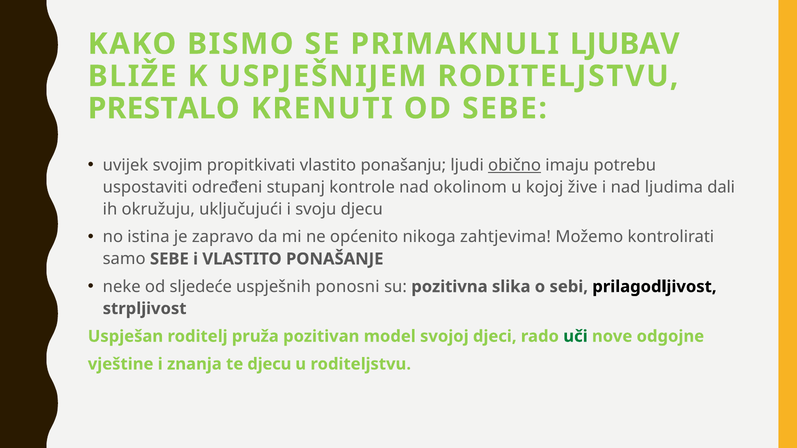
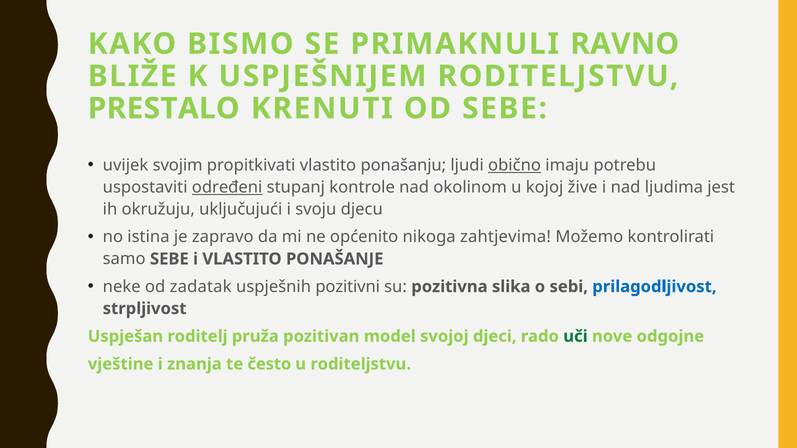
LJUBAV: LJUBAV -> RAVNO
određeni underline: none -> present
dali: dali -> jest
sljedeće: sljedeće -> zadatak
ponosni: ponosni -> pozitivni
prilagodljivost colour: black -> blue
te djecu: djecu -> često
